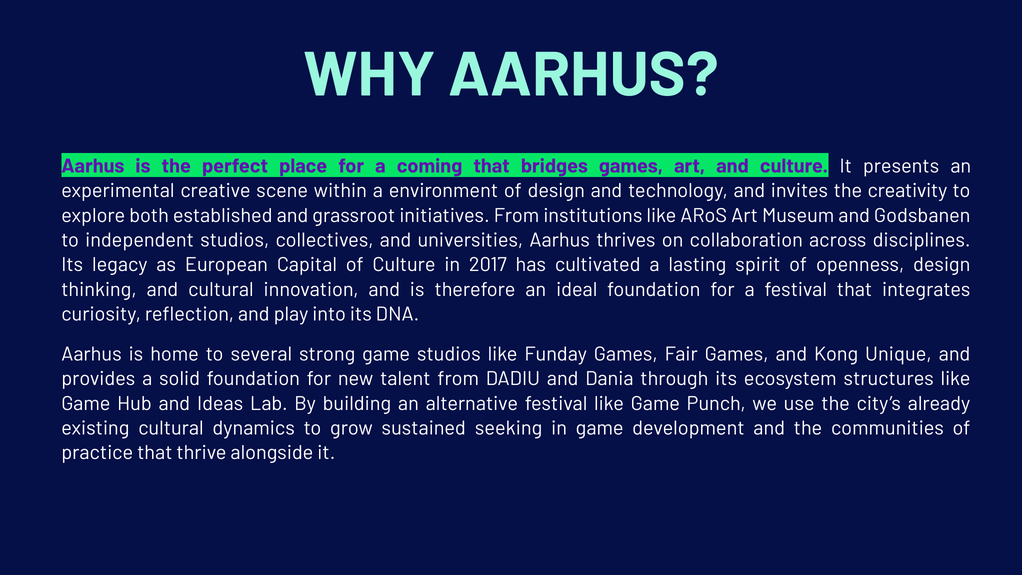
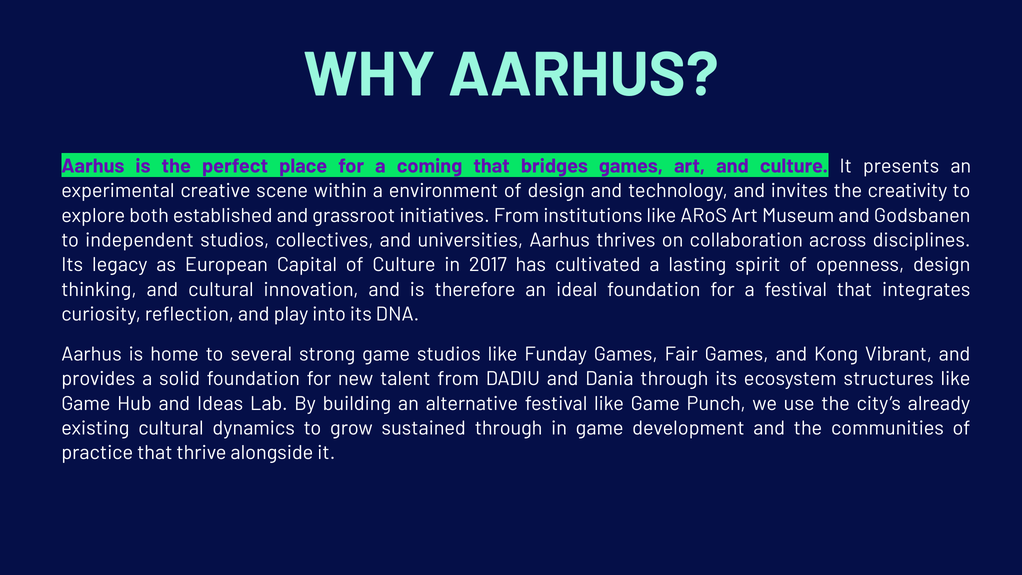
Unique: Unique -> Vibrant
sustained seeking: seeking -> through
